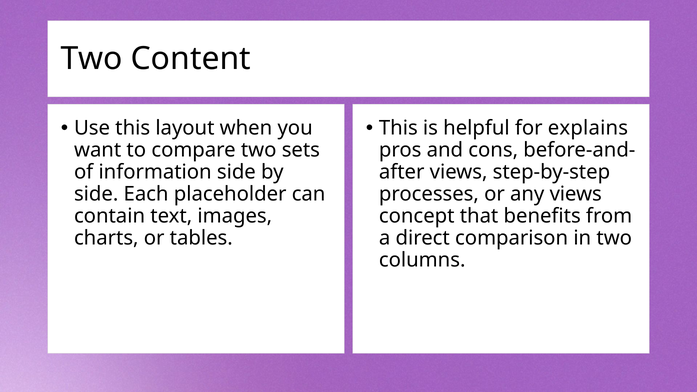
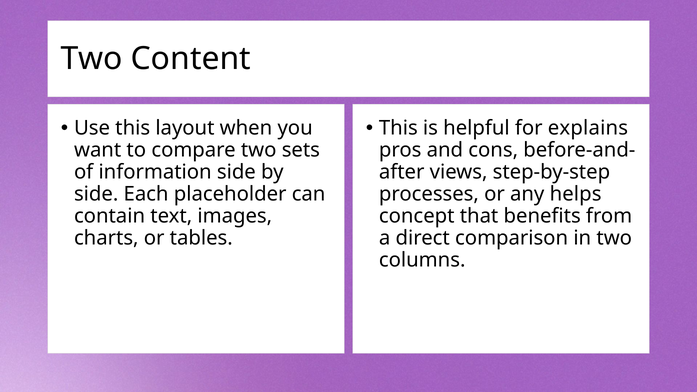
any views: views -> helps
